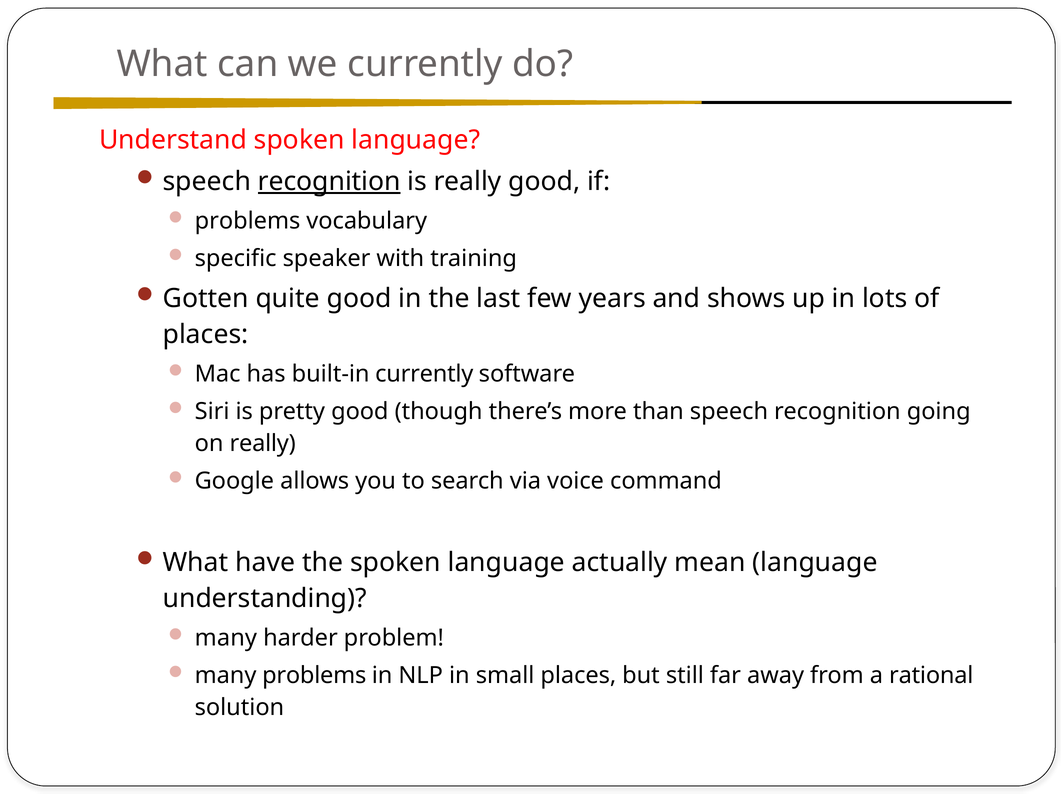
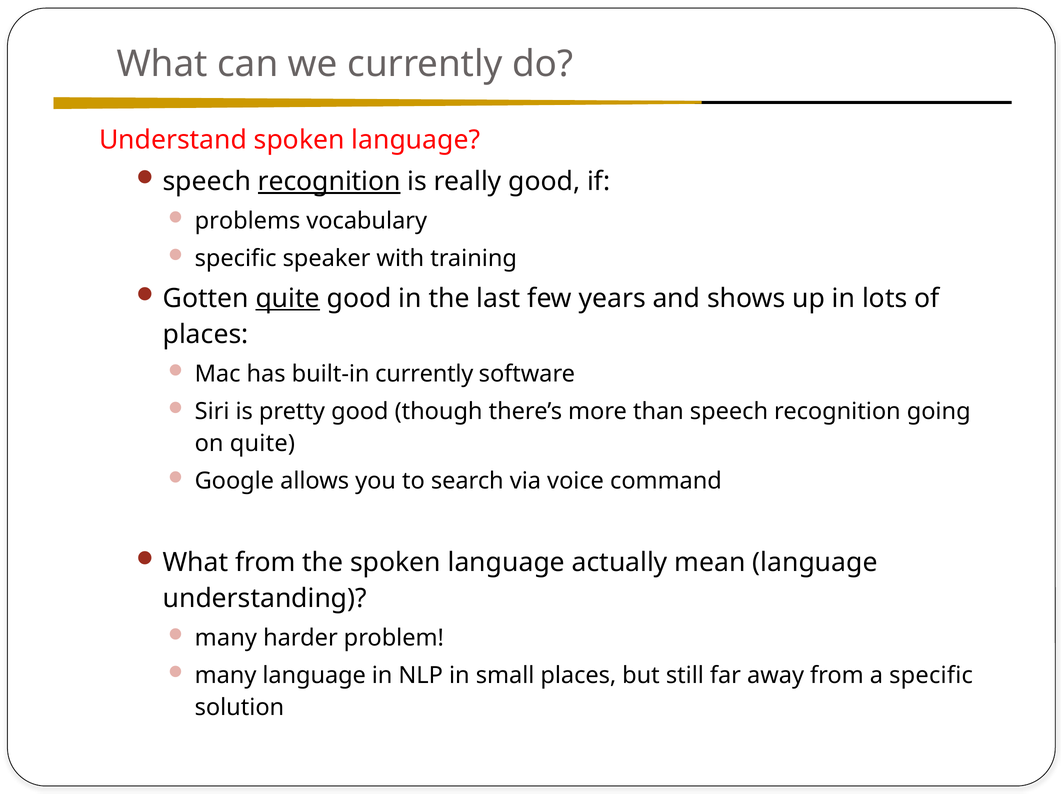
quite at (288, 298) underline: none -> present
on really: really -> quite
What have: have -> from
many problems: problems -> language
a rational: rational -> specific
